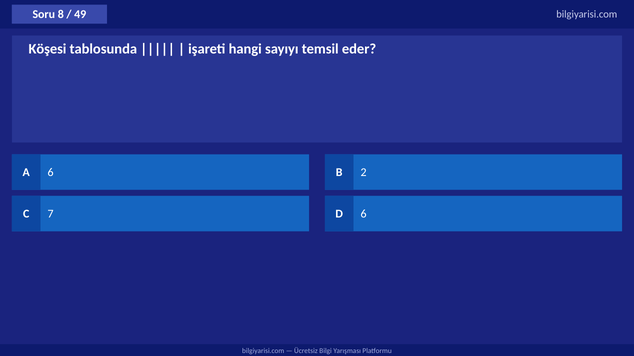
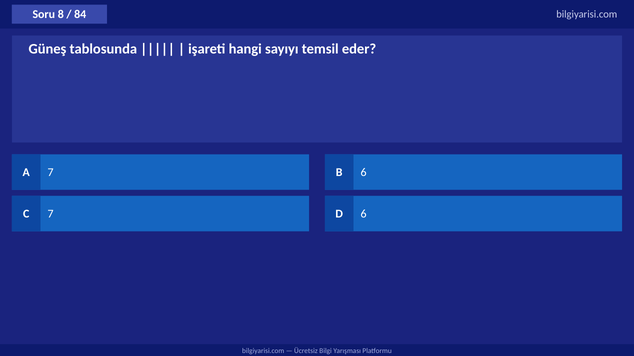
49: 49 -> 84
Köşesi: Köşesi -> Güneş
A 6: 6 -> 7
B 2: 2 -> 6
